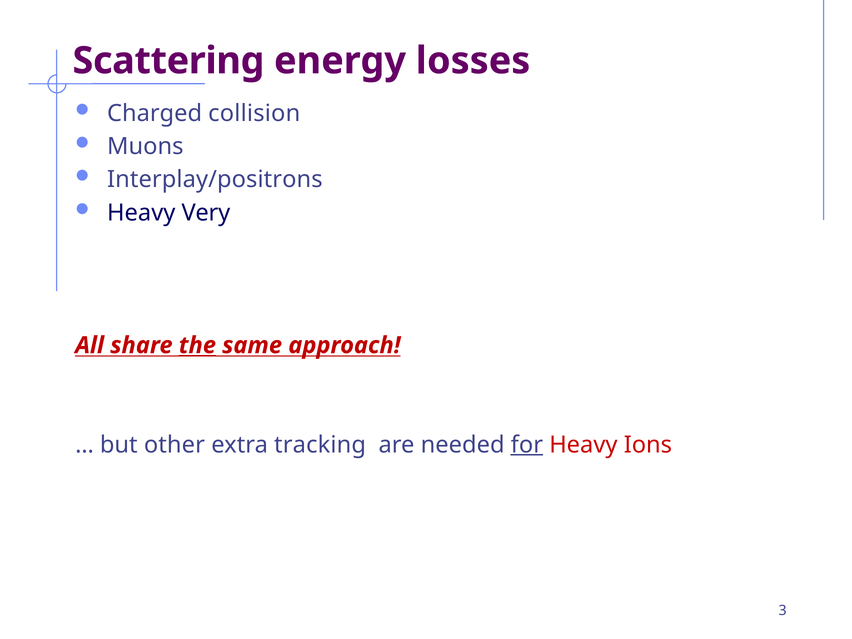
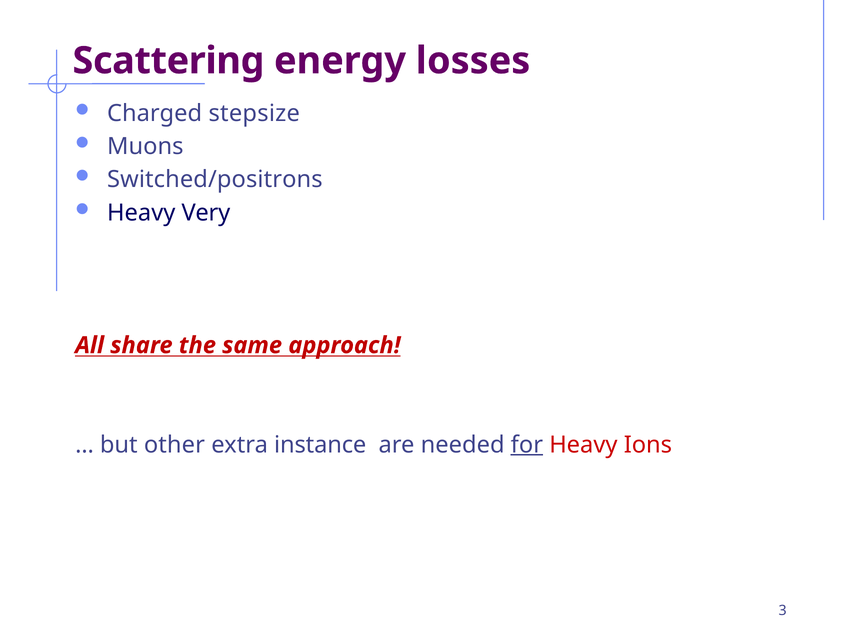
collision: collision -> stepsize
Interplay/positrons: Interplay/positrons -> Switched/positrons
the underline: present -> none
tracking: tracking -> instance
